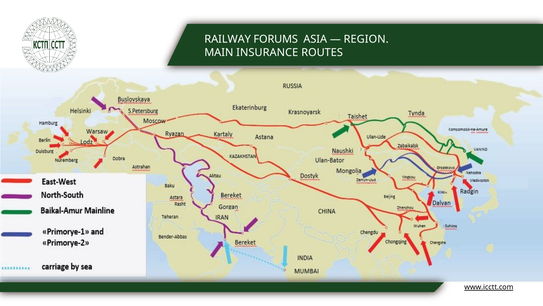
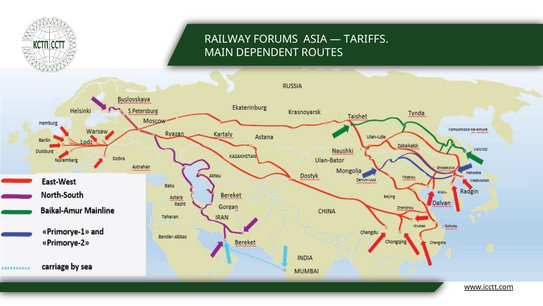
REGION: REGION -> ТARIFFS
INSURANCE: INSURANCE -> DEPENDENT
